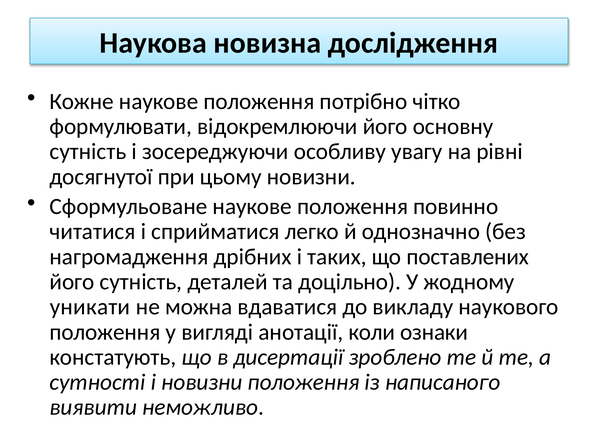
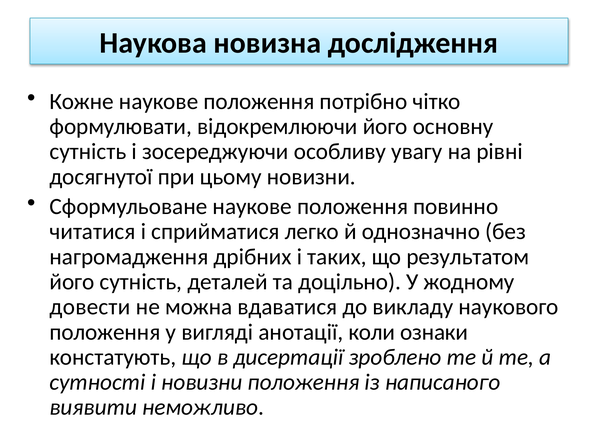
поставлених: поставлених -> результатом
уникати: уникати -> довести
